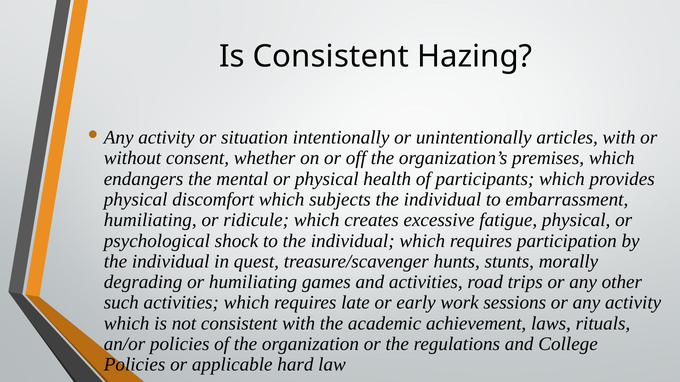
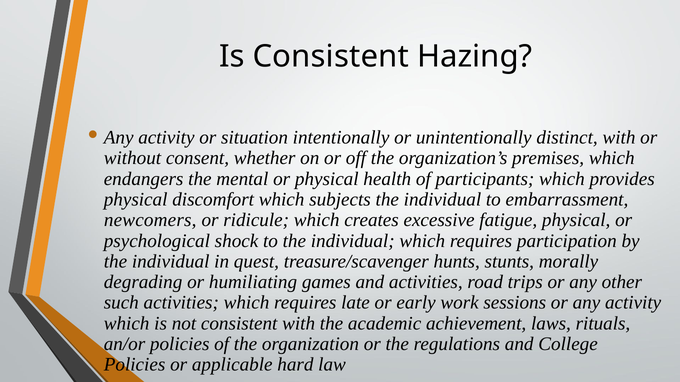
articles: articles -> distinct
humiliating at (150, 220): humiliating -> newcomers
